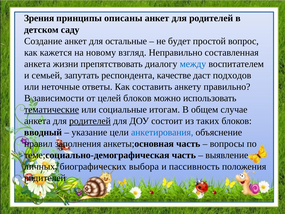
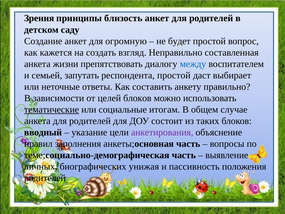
описаны: описаны -> близость
остальные: остальные -> огромную
новому: новому -> создать
респондента качестве: качестве -> простой
подходов: подходов -> выбирает
родителей at (90, 121) underline: present -> none
анкетирования colour: blue -> purple
выбора: выбора -> унижая
